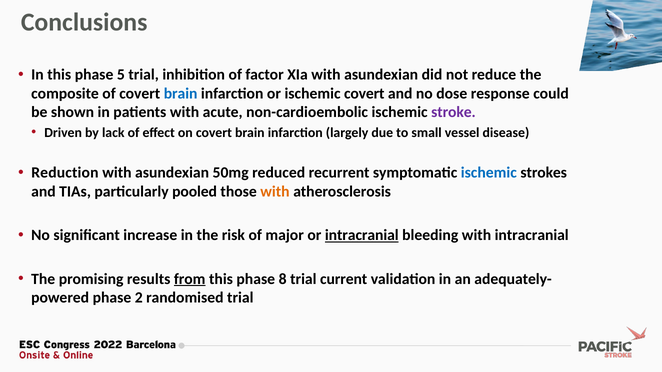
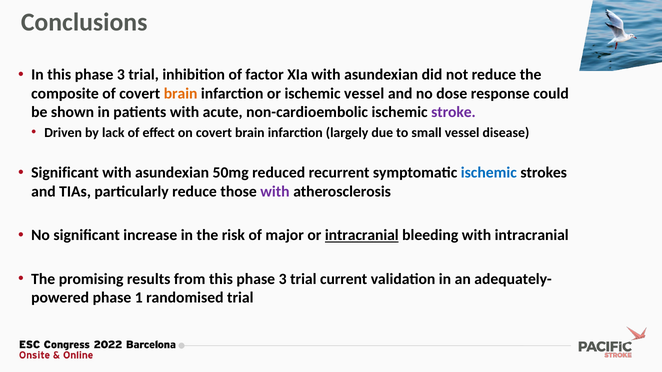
In this phase 5: 5 -> 3
brain at (181, 94) colour: blue -> orange
ischemic covert: covert -> vessel
Reduction at (65, 173): Reduction -> Significant
particularly pooled: pooled -> reduce
with at (275, 192) colour: orange -> purple
from underline: present -> none
8 at (283, 279): 8 -> 3
2: 2 -> 1
